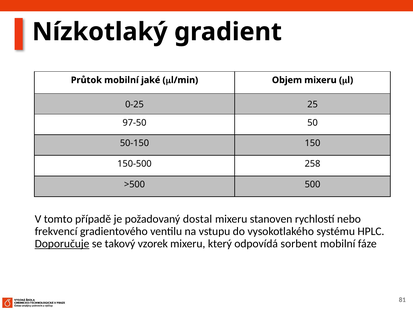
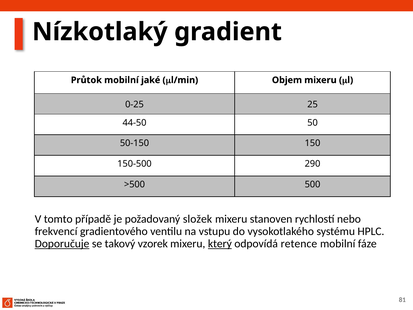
97-50: 97-50 -> 44-50
258: 258 -> 290
dostal: dostal -> složek
který underline: none -> present
sorbent: sorbent -> retence
